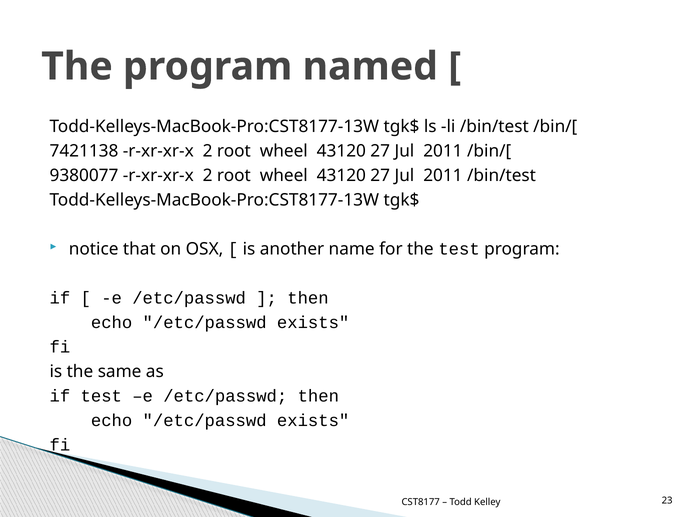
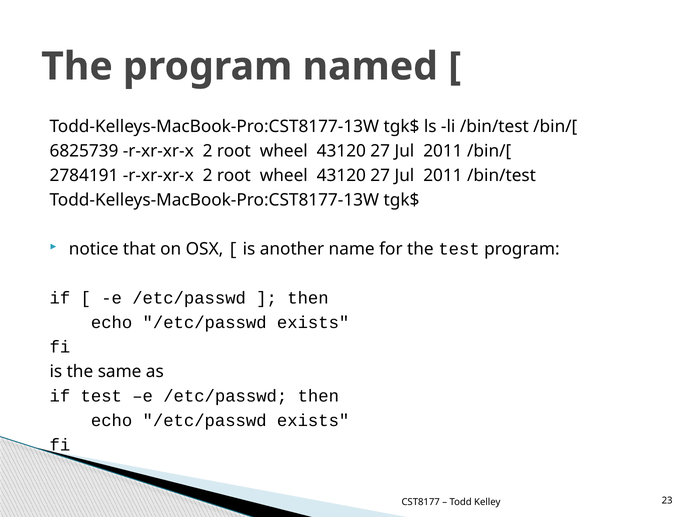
7421138: 7421138 -> 6825739
9380077: 9380077 -> 2784191
